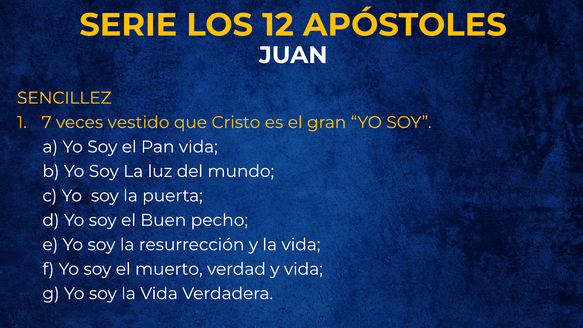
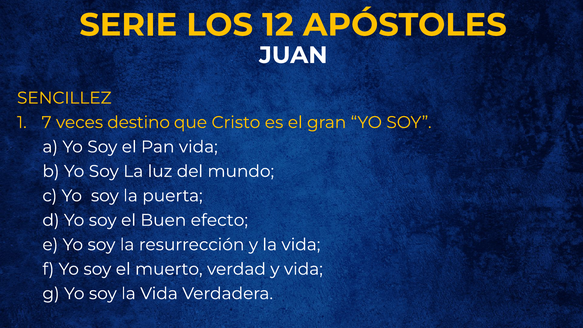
vestido: vestido -> destino
pecho: pecho -> efecto
